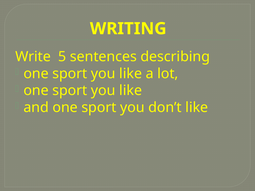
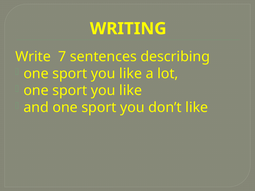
5: 5 -> 7
